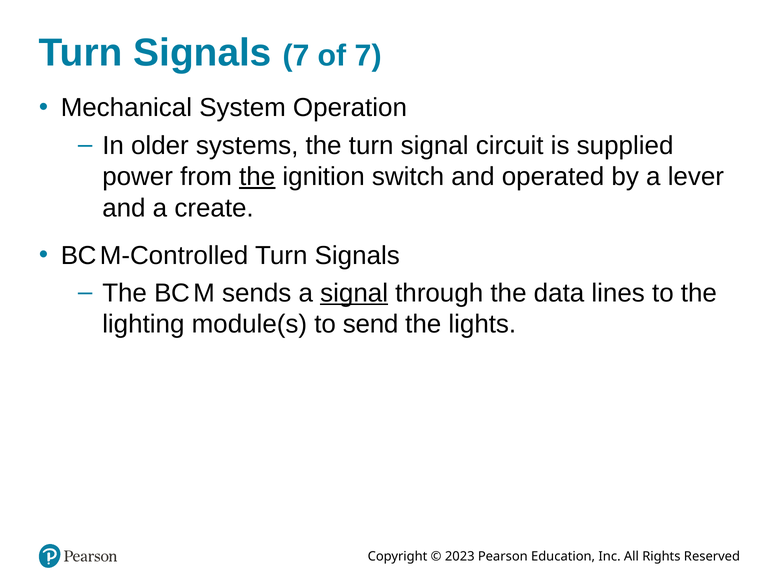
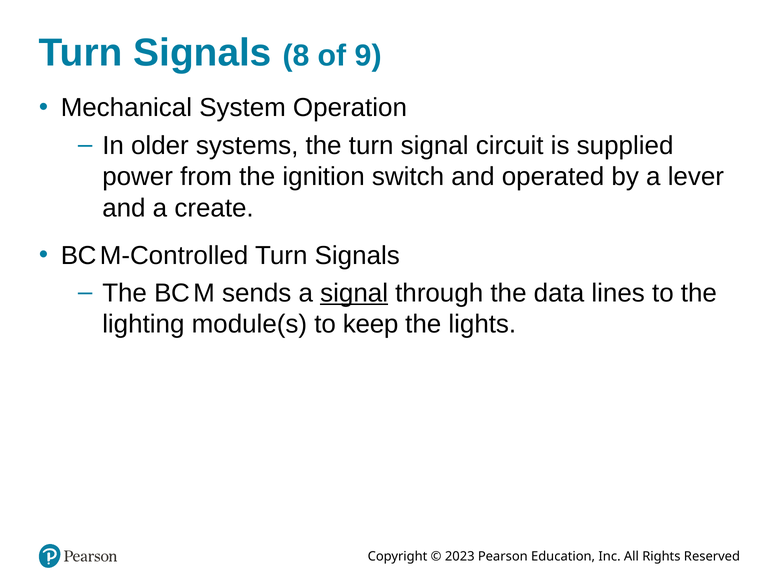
Signals 7: 7 -> 8
of 7: 7 -> 9
the at (257, 177) underline: present -> none
send: send -> keep
